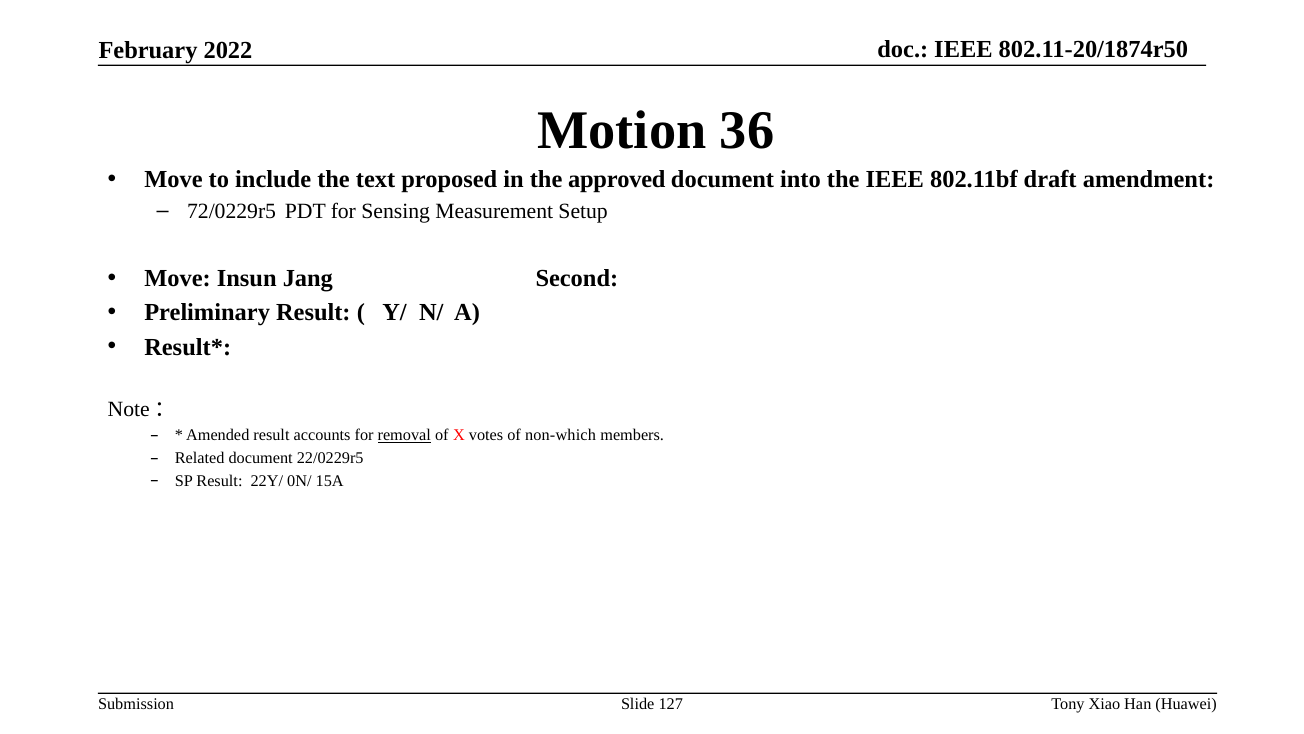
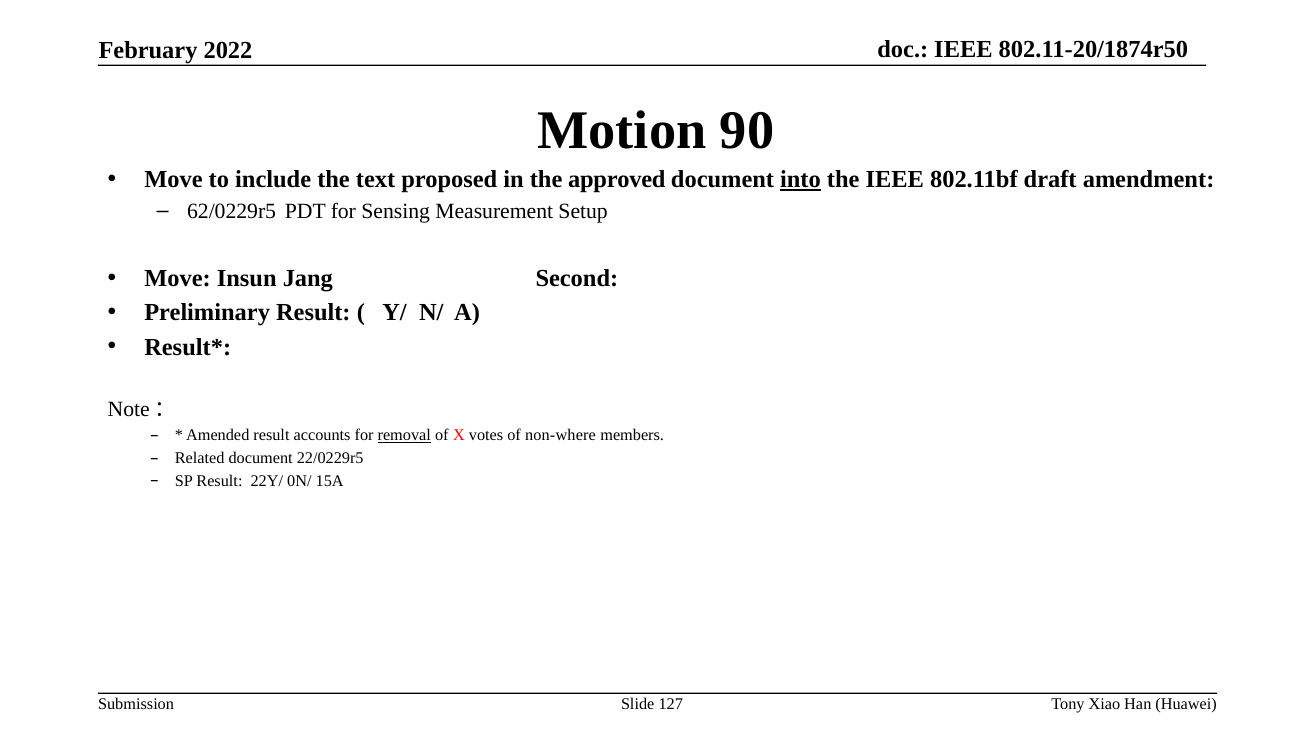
36: 36 -> 90
into underline: none -> present
72/0229r5: 72/0229r5 -> 62/0229r5
non-which: non-which -> non-where
